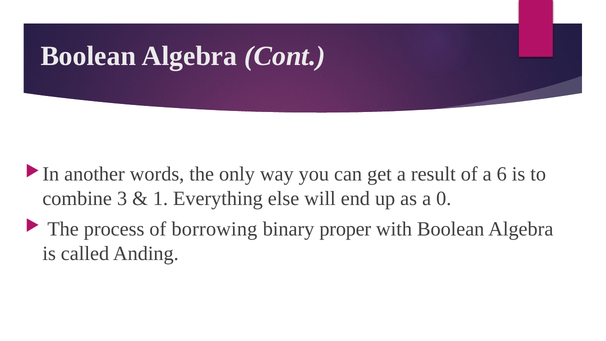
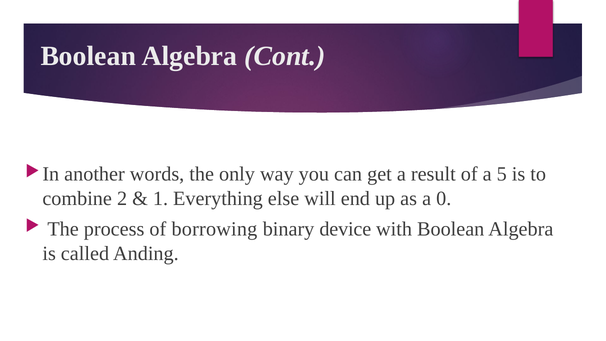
6: 6 -> 5
3: 3 -> 2
proper: proper -> device
